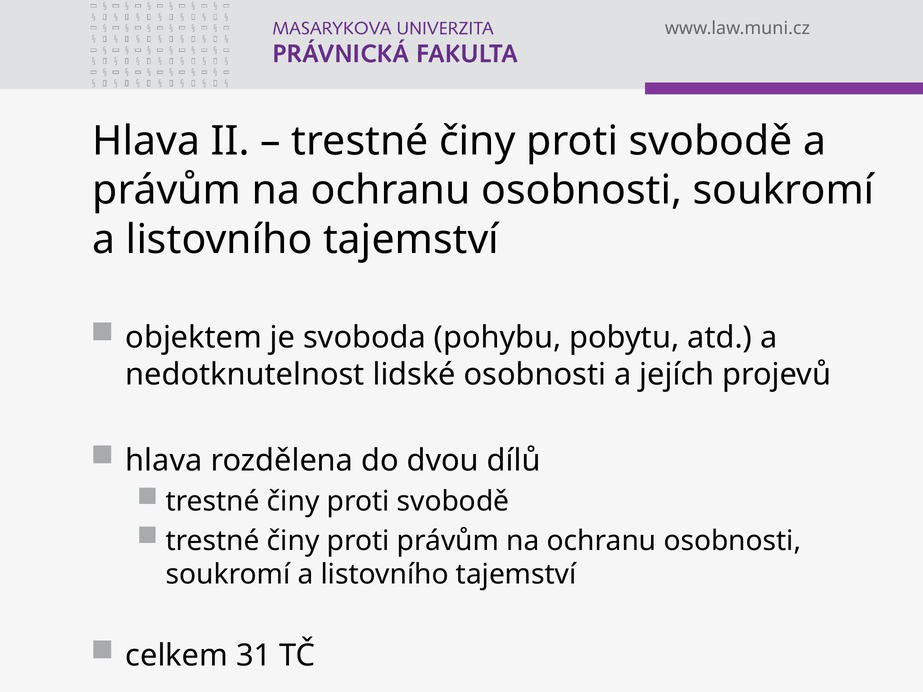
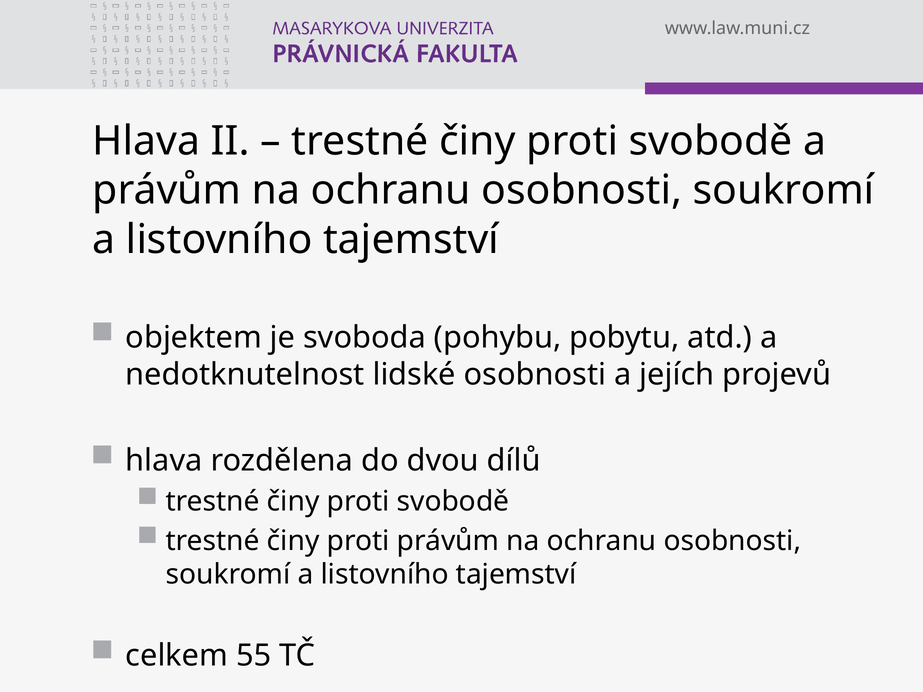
31: 31 -> 55
